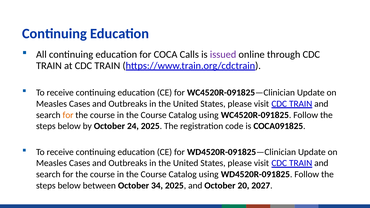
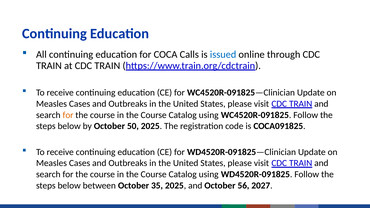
issued colour: purple -> blue
24: 24 -> 50
34: 34 -> 35
20: 20 -> 56
